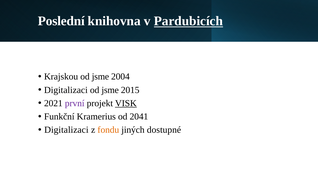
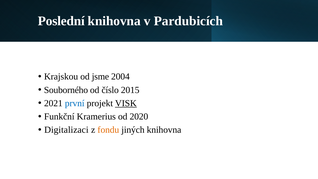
Pardubicích underline: present -> none
Digitalizaci at (66, 90): Digitalizaci -> Souborného
jsme at (110, 90): jsme -> číslo
první colour: purple -> blue
2041: 2041 -> 2020
jiných dostupné: dostupné -> knihovna
